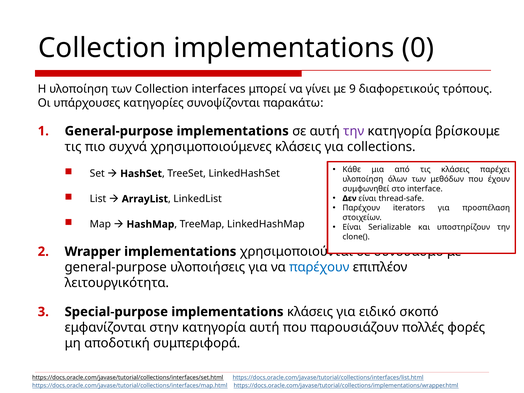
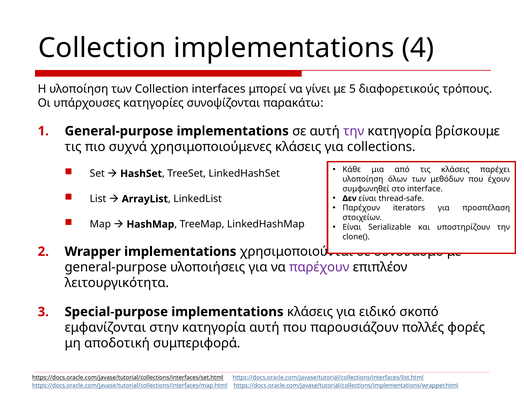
0: 0 -> 4
9: 9 -> 5
παρέχουν at (319, 267) colour: blue -> purple
